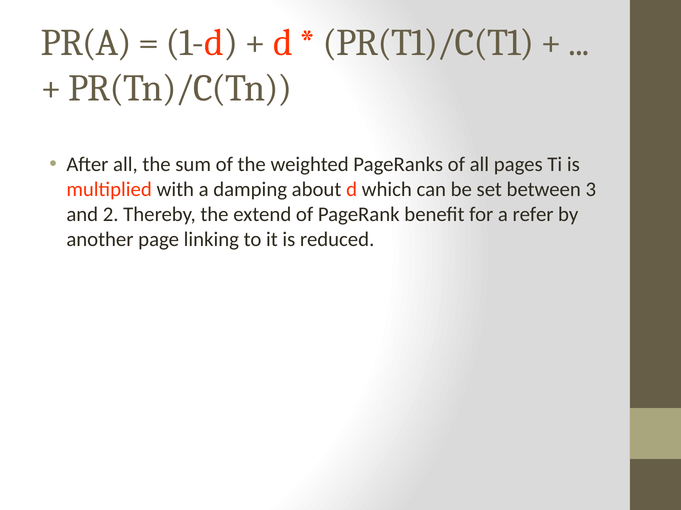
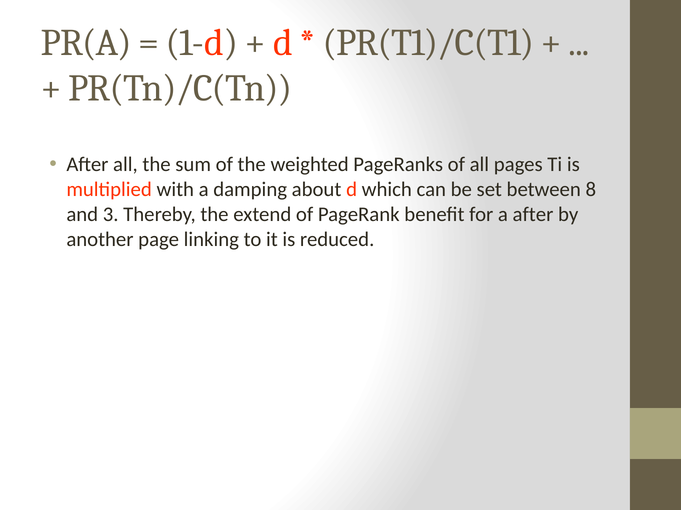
3: 3 -> 8
2: 2 -> 3
a refer: refer -> after
